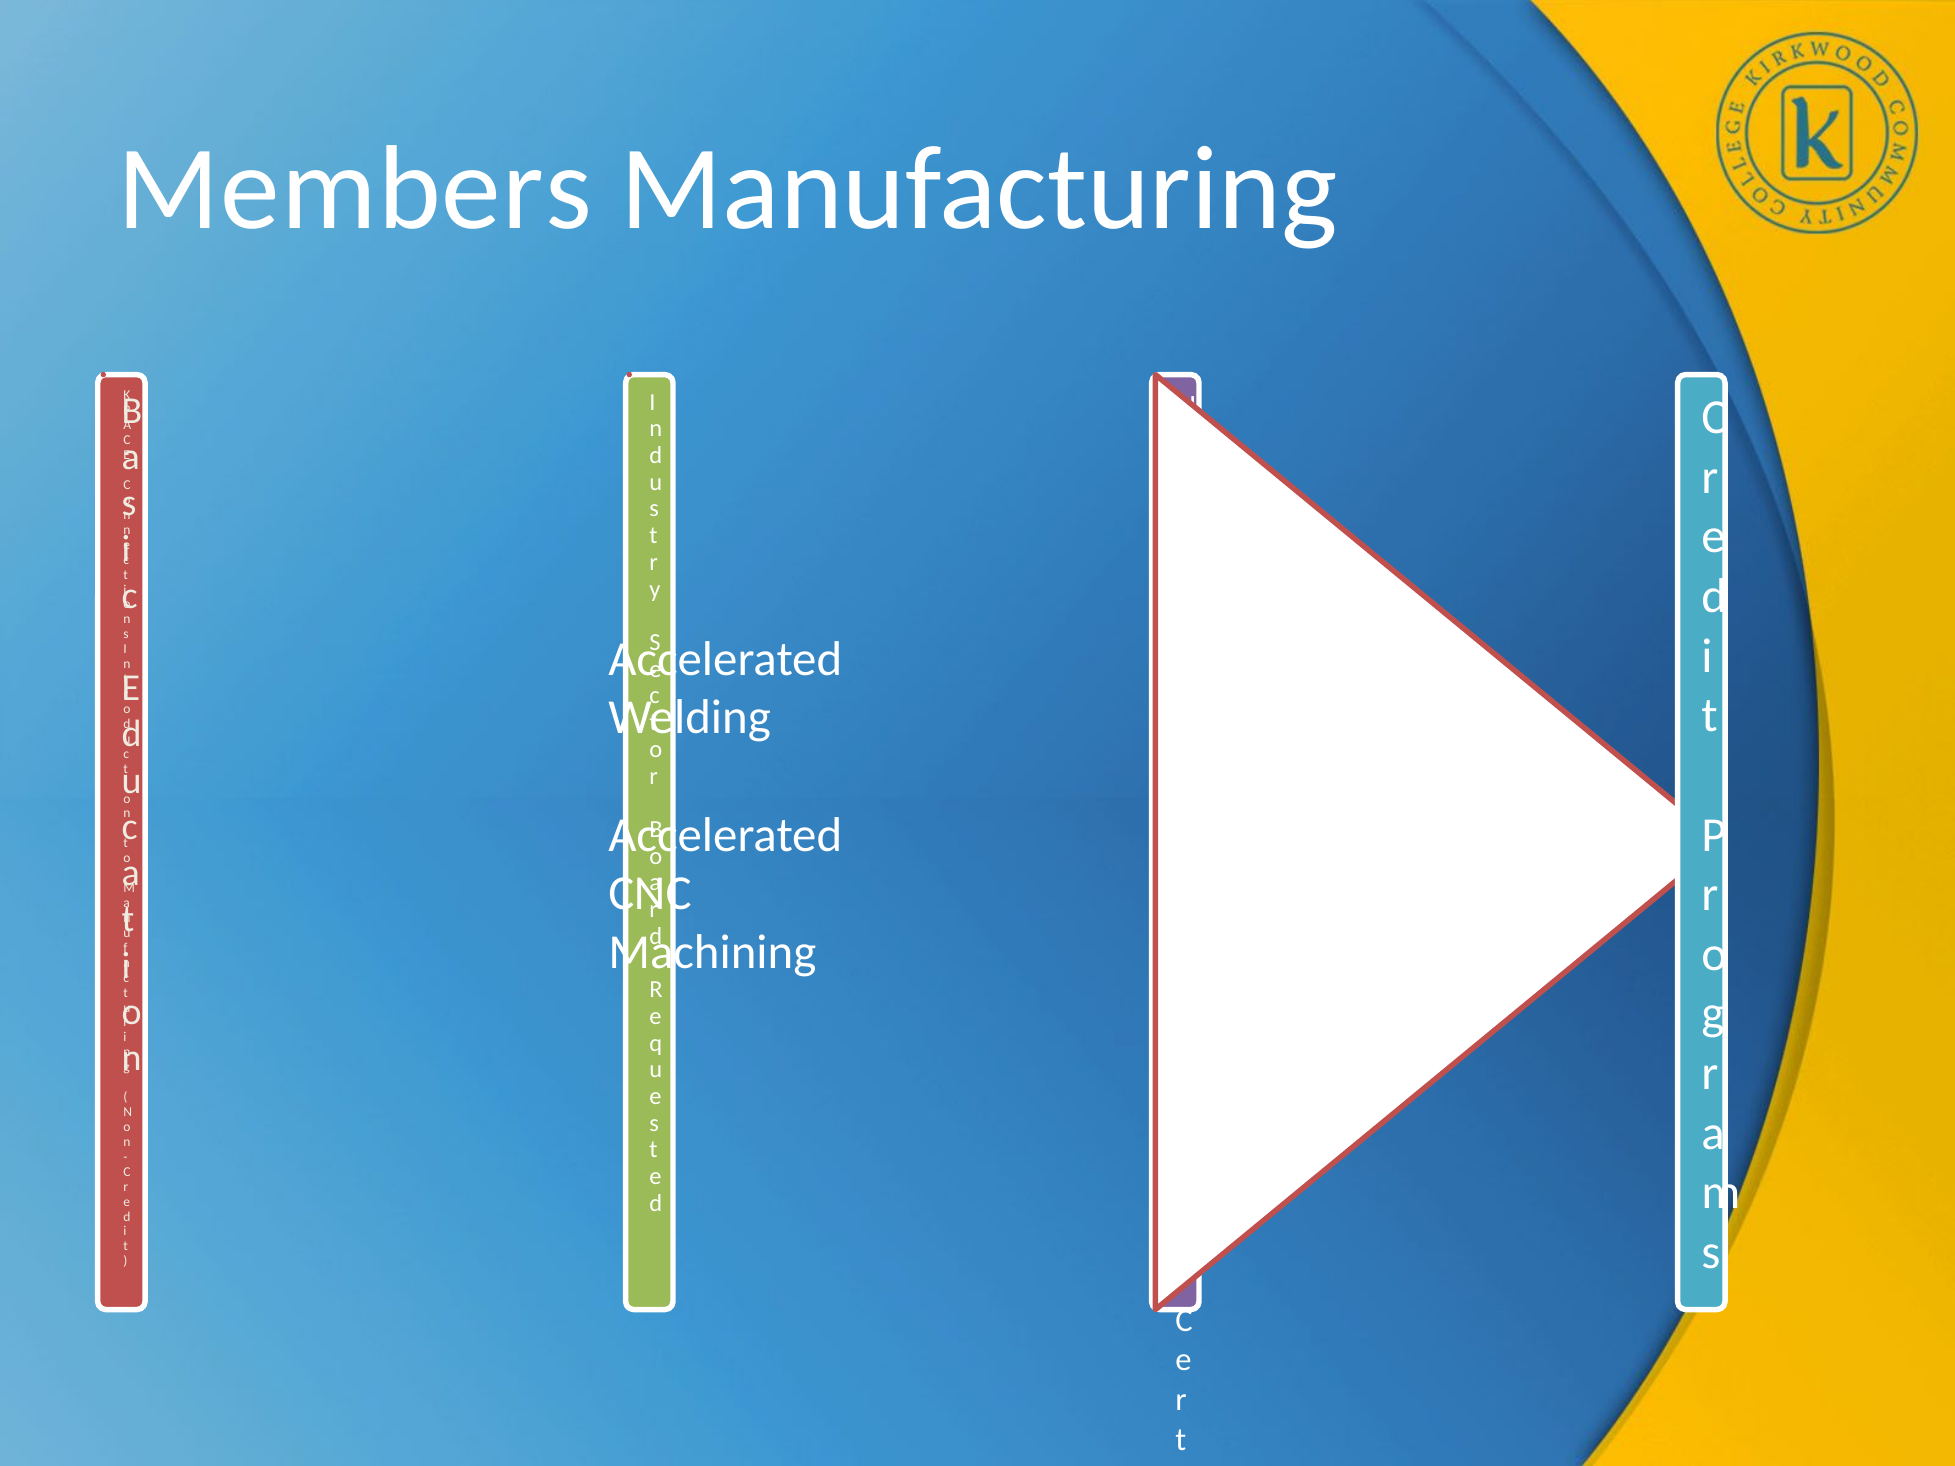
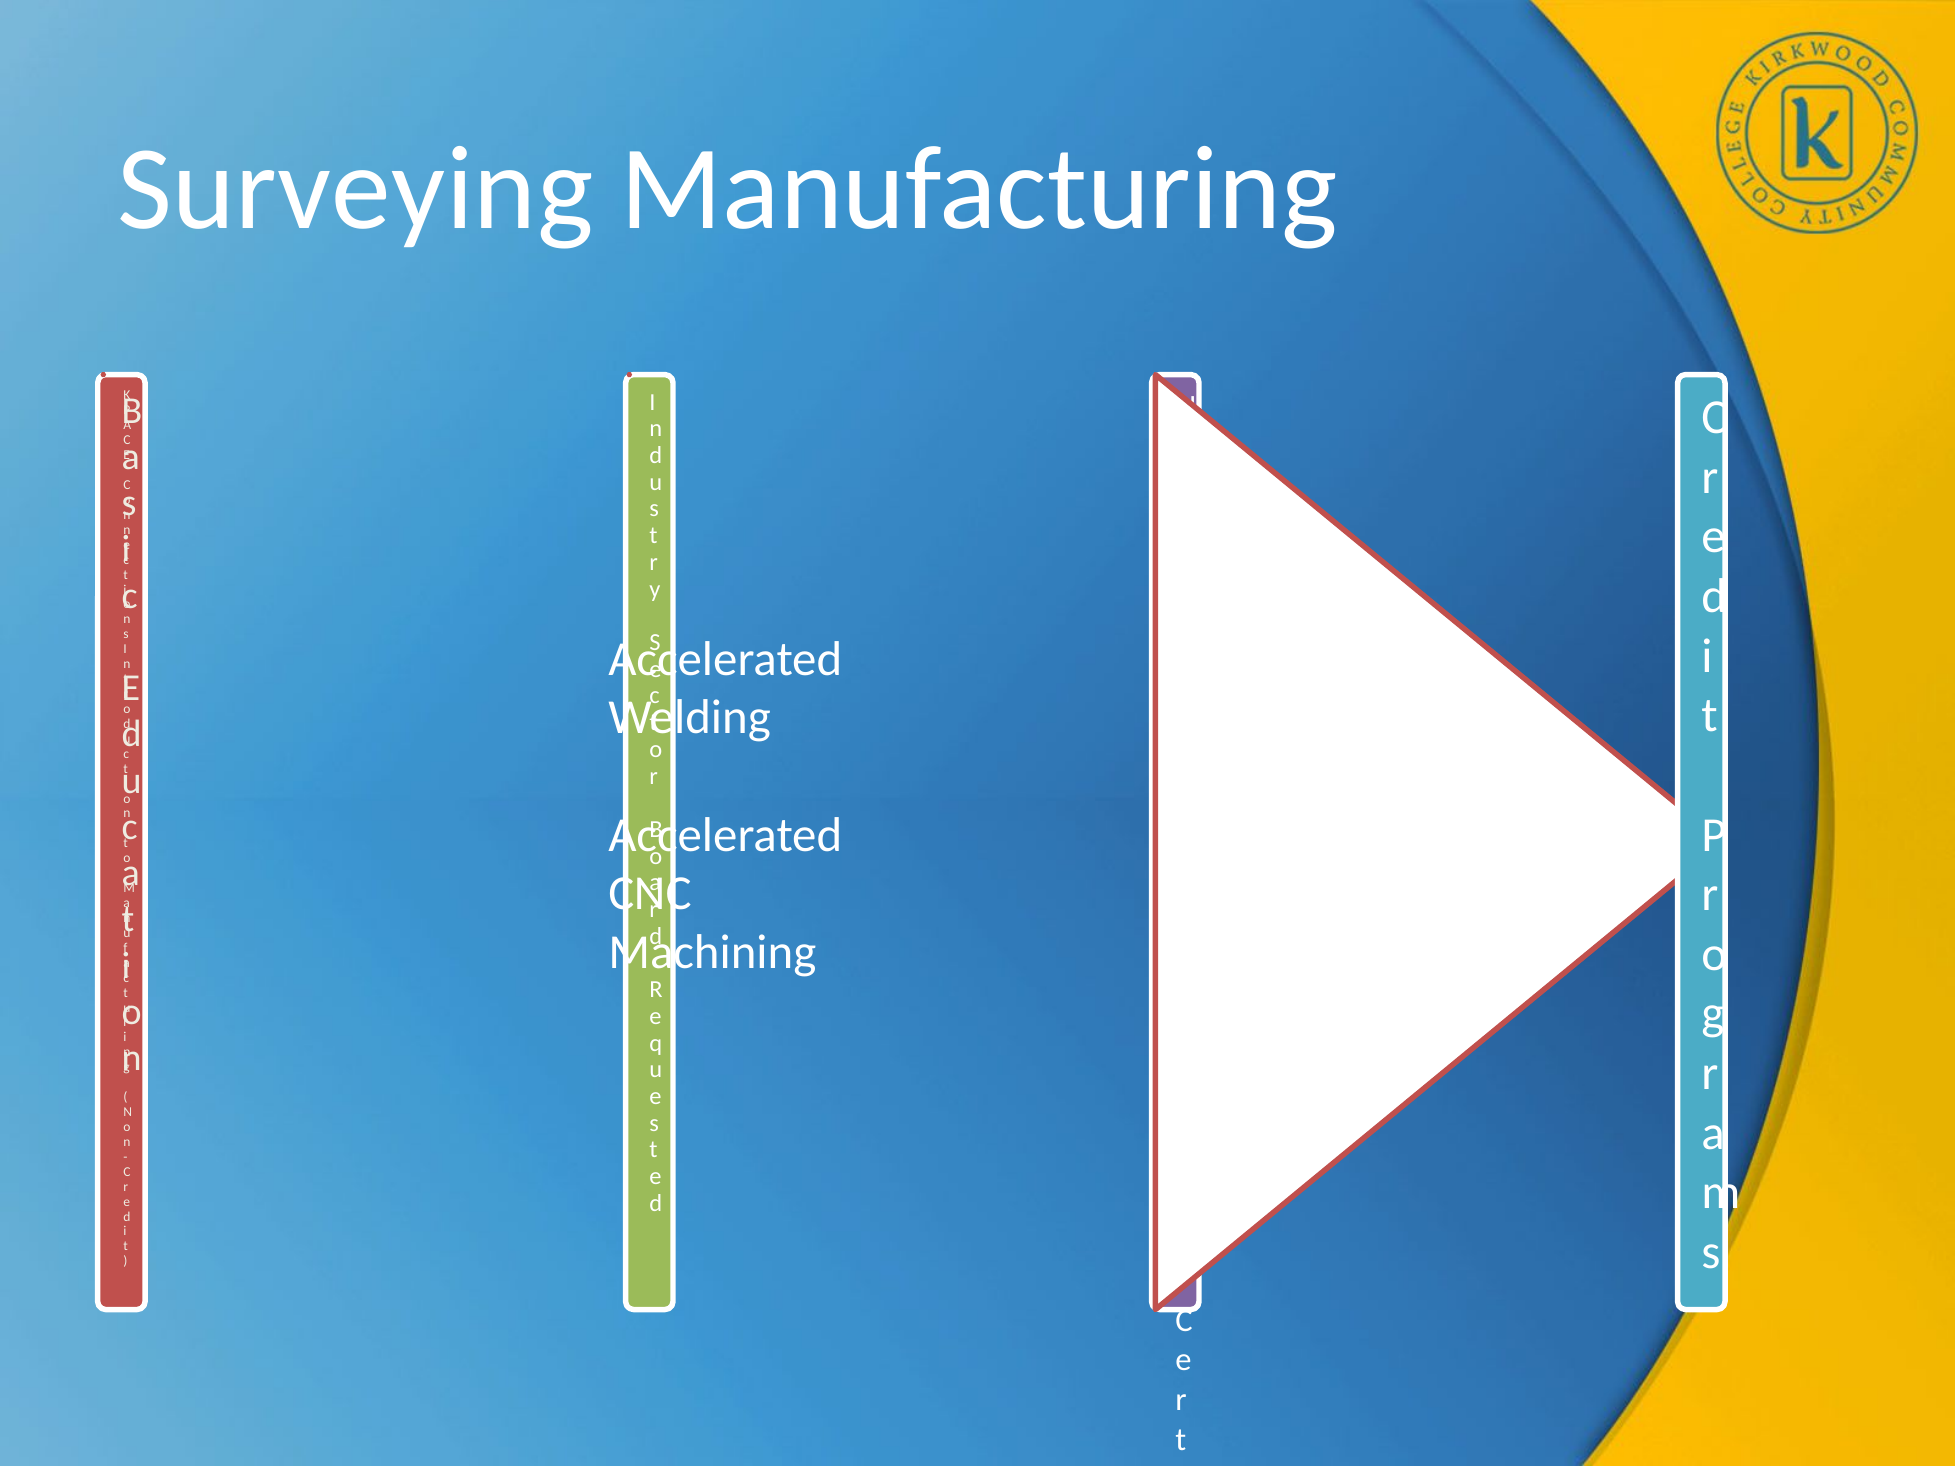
Members: Members -> Surveying
